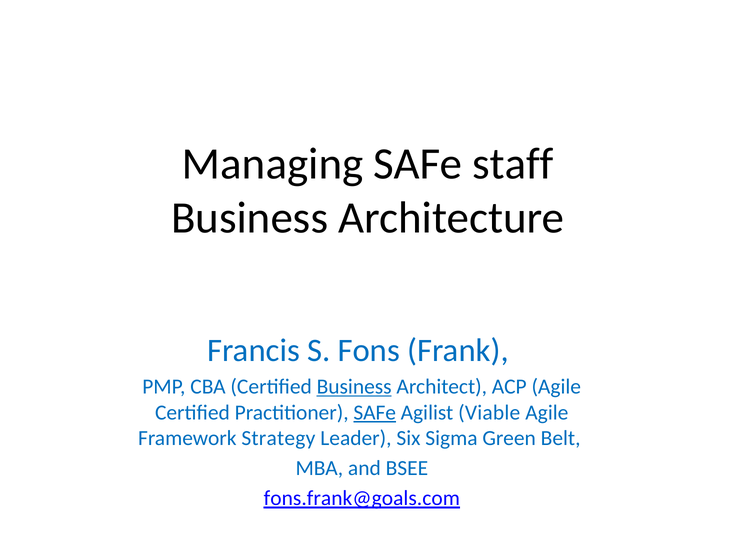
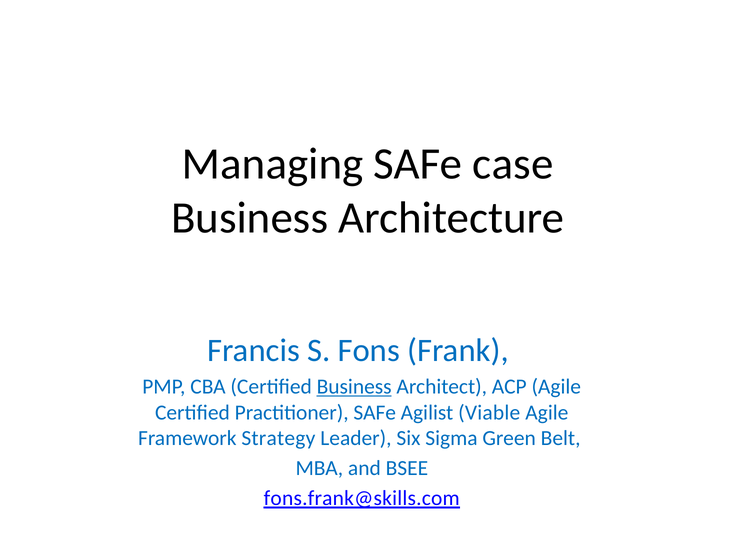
staff: staff -> case
SAFe at (375, 412) underline: present -> none
fons.frank@goals.com: fons.frank@goals.com -> fons.frank@skills.com
